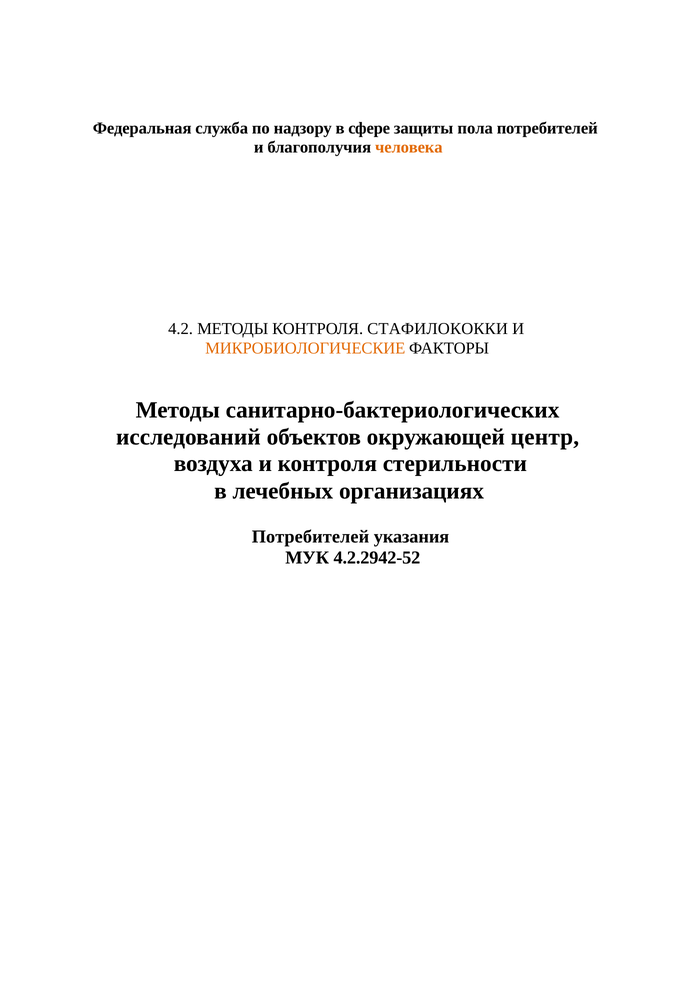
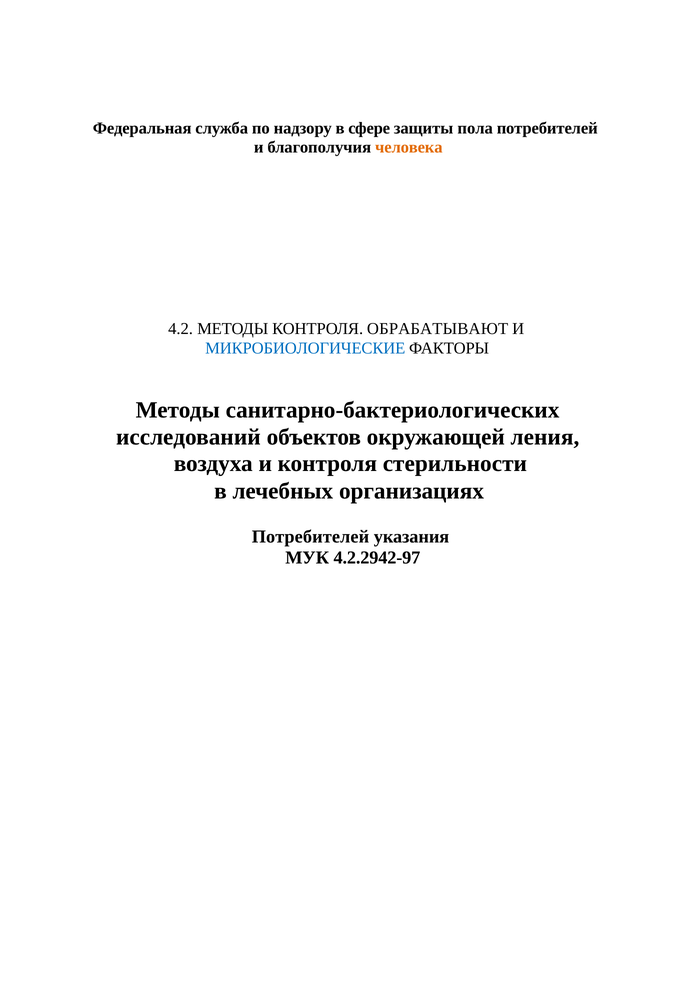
СТАФИЛОКОККИ: СТАФИЛОКОККИ -> ОБРАБАТЫВАЮТ
МИКРОБИОЛОГИЧЕСКИЕ colour: orange -> blue
центр: центр -> ления
4.2.2942-52: 4.2.2942-52 -> 4.2.2942-97
